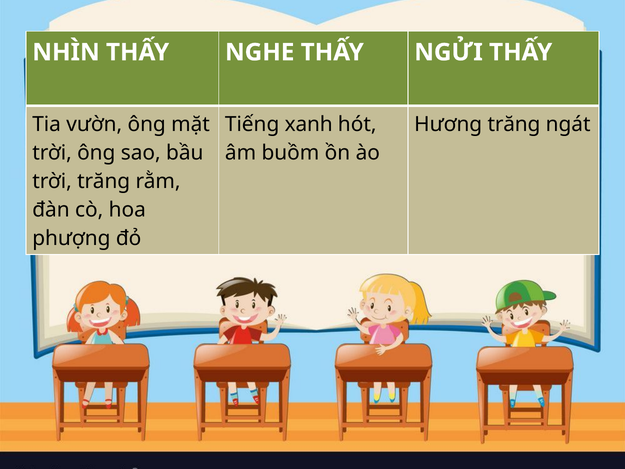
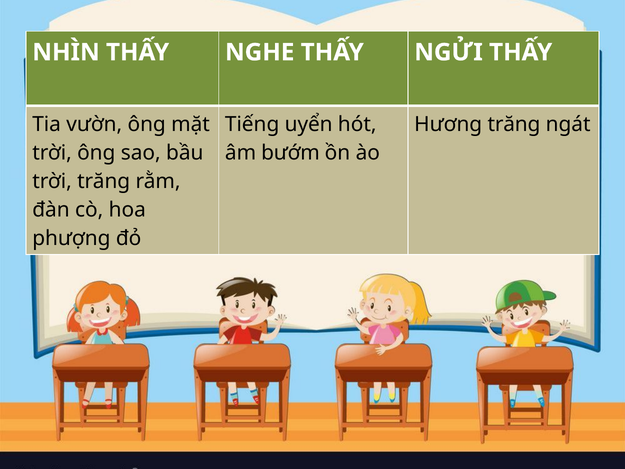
xanh: xanh -> uyển
buồm: buồm -> bướm
